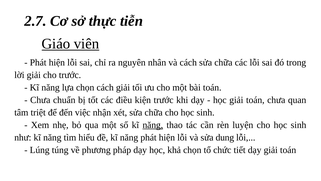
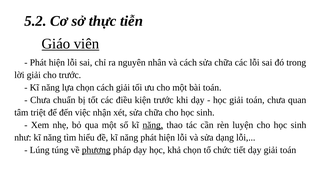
2.7: 2.7 -> 5.2
dung: dung -> dạng
phương underline: none -> present
